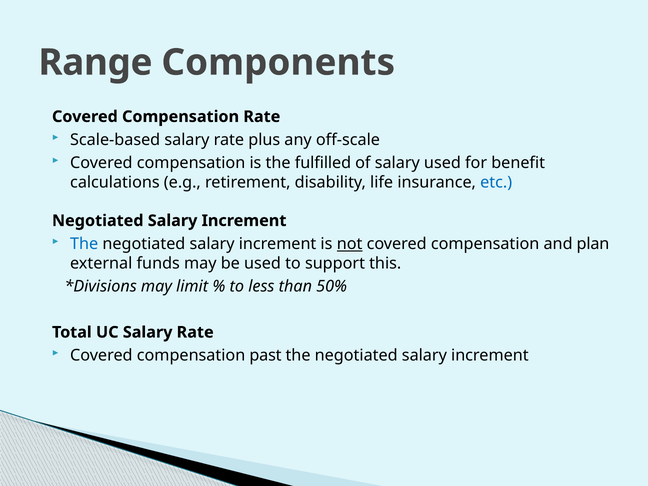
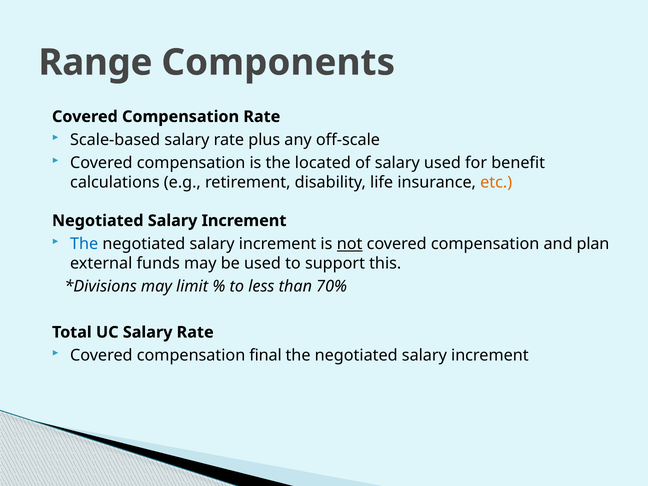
fulfilled: fulfilled -> located
etc colour: blue -> orange
50%: 50% -> 70%
past: past -> final
